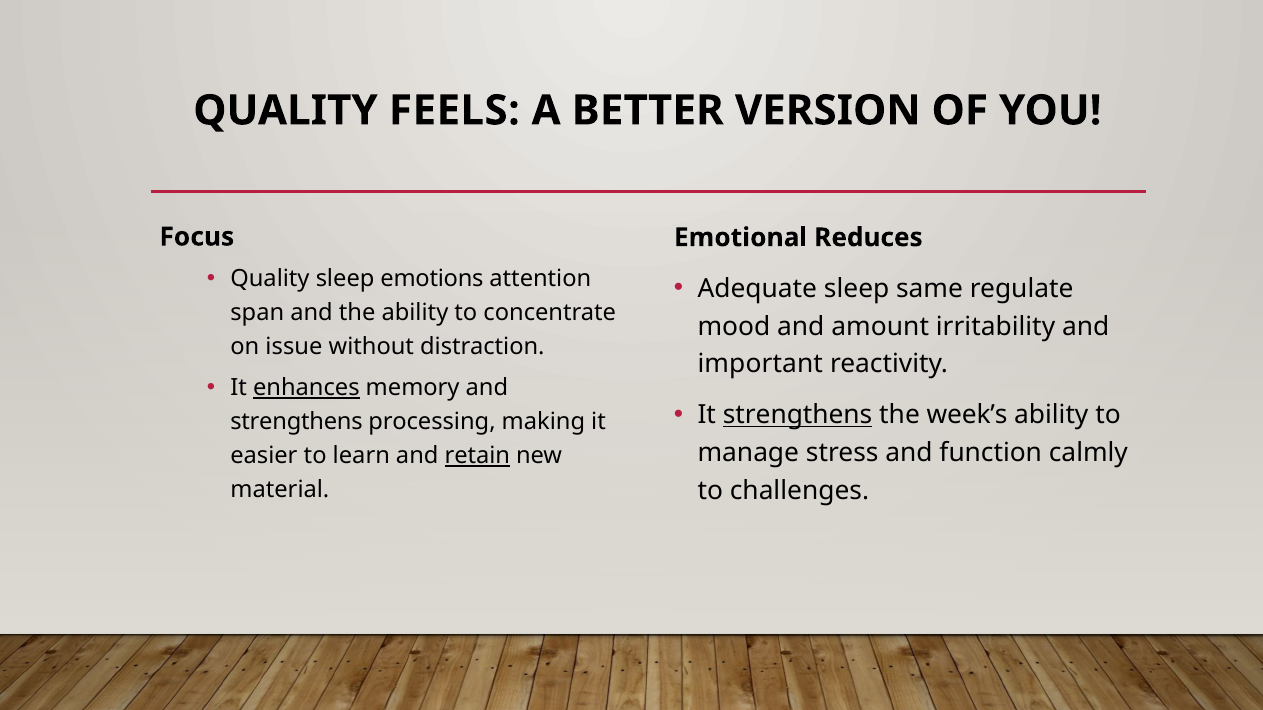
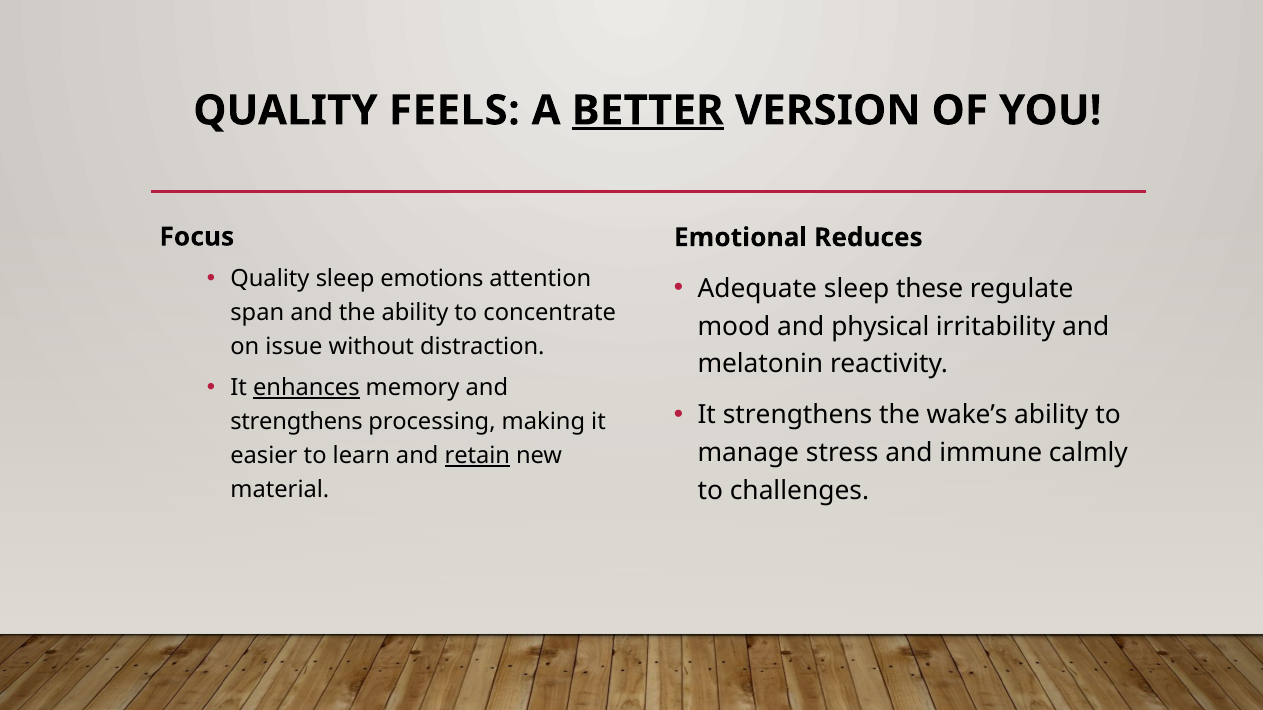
BETTER underline: none -> present
same: same -> these
amount: amount -> physical
important: important -> melatonin
strengthens at (798, 416) underline: present -> none
week’s: week’s -> wake’s
function: function -> immune
